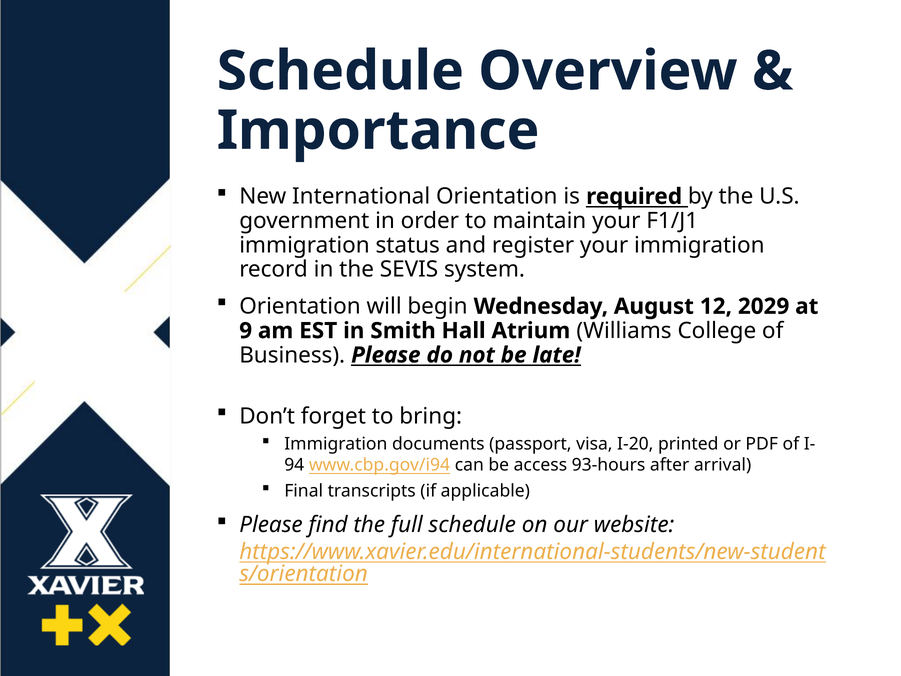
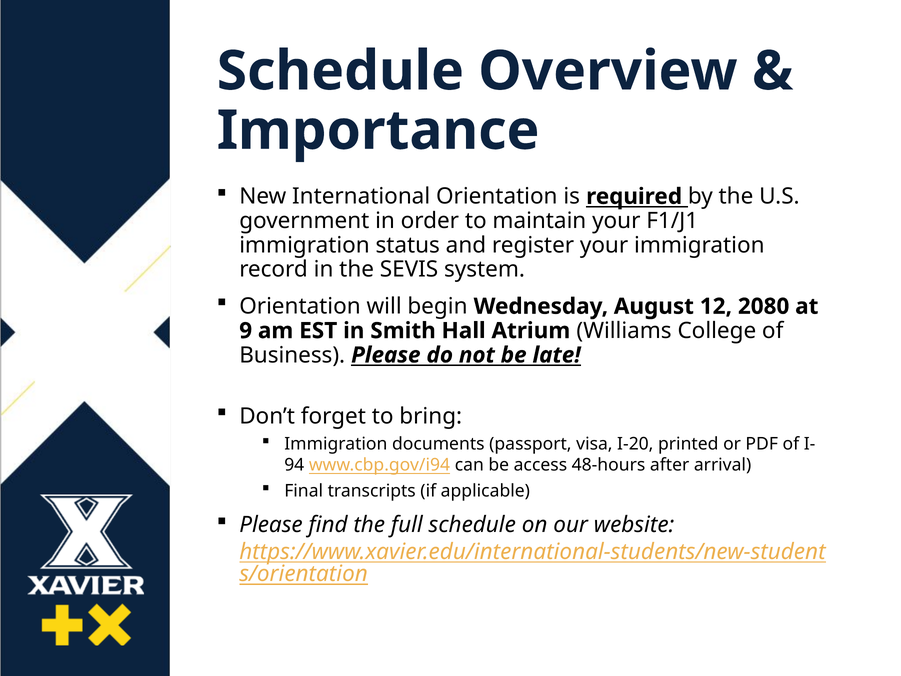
2029: 2029 -> 2080
93-hours: 93-hours -> 48-hours
